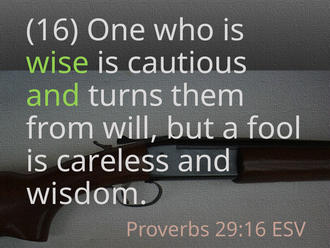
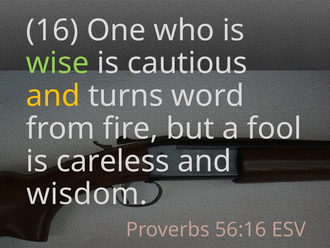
and at (53, 96) colour: light green -> yellow
them: them -> word
will: will -> fire
29:16: 29:16 -> 56:16
